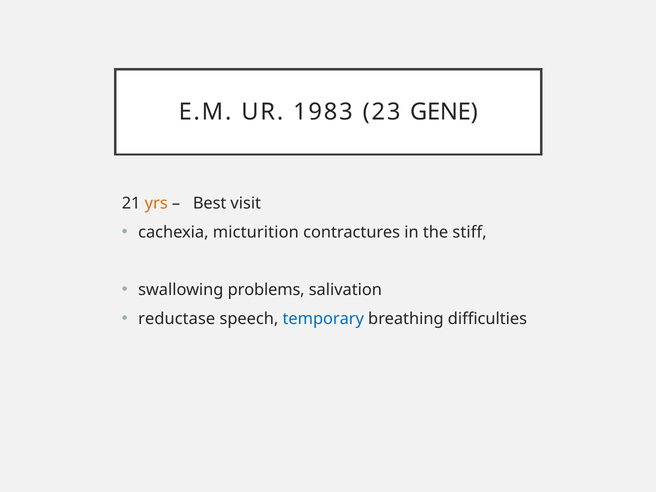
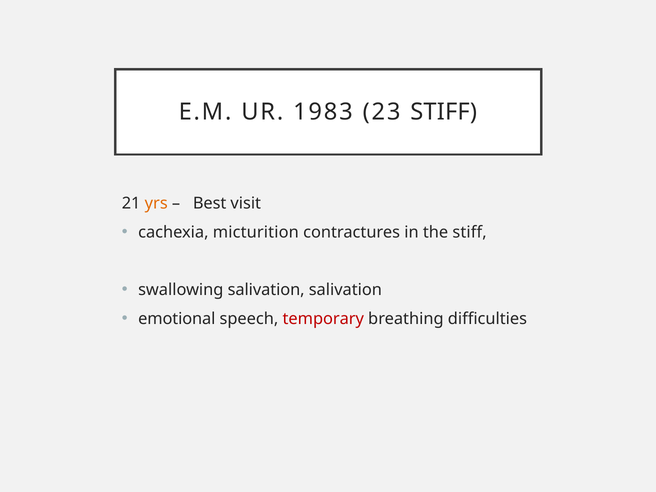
23 GENE: GENE -> STIFF
swallowing problems: problems -> salivation
reductase: reductase -> emotional
temporary colour: blue -> red
